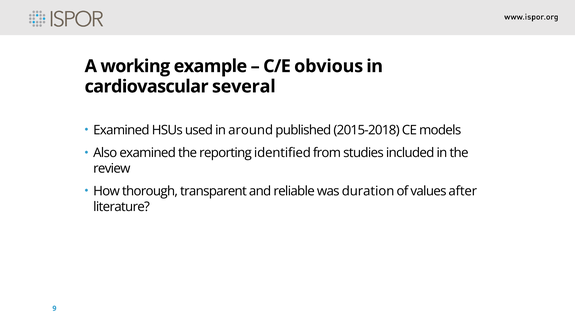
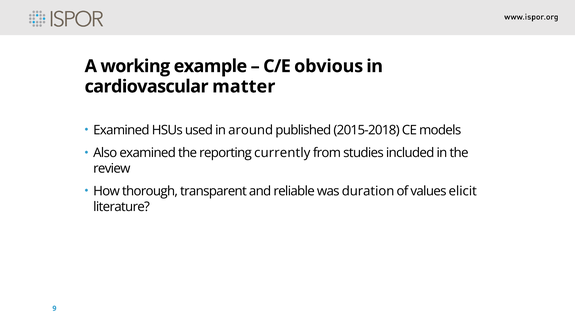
several: several -> matter
identified: identified -> currently
after: after -> elicit
